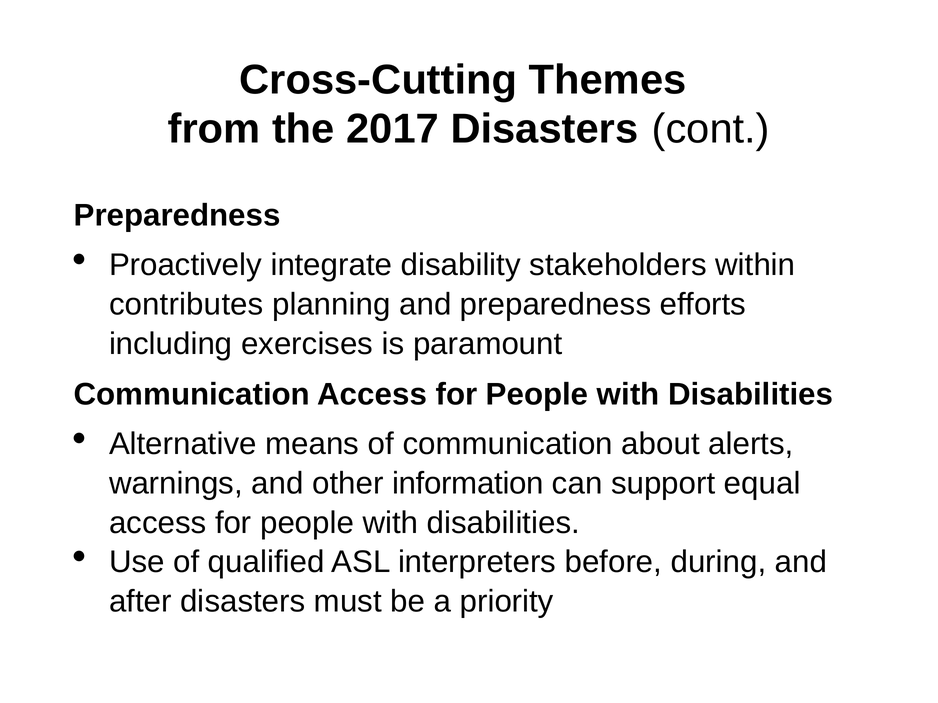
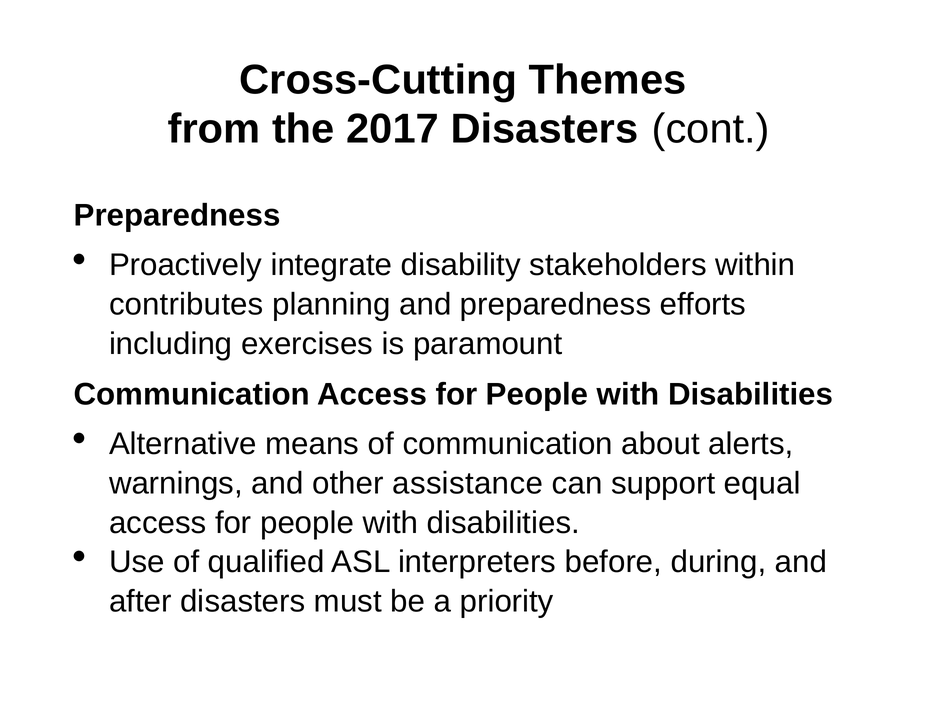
information: information -> assistance
